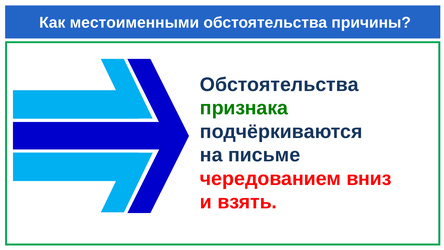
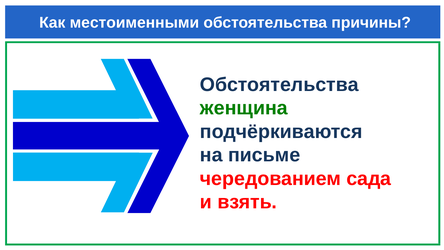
признака: признака -> женщина
вниз: вниз -> сада
